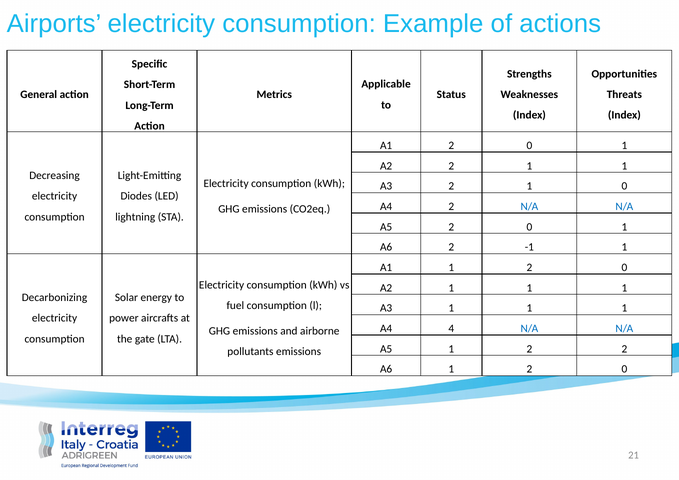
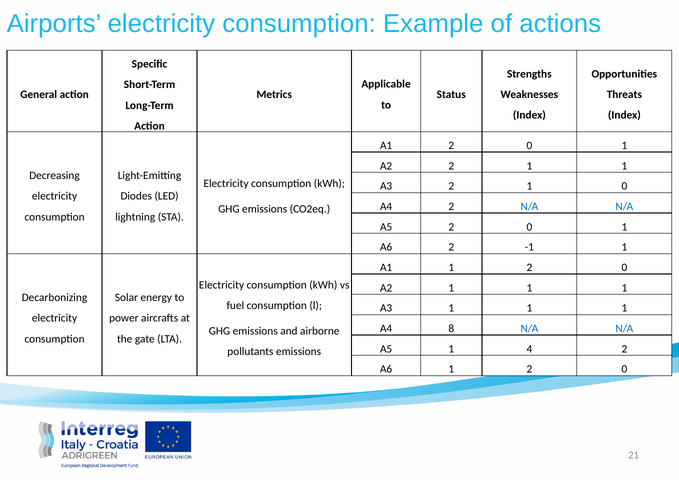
4: 4 -> 8
A5 1 2: 2 -> 4
